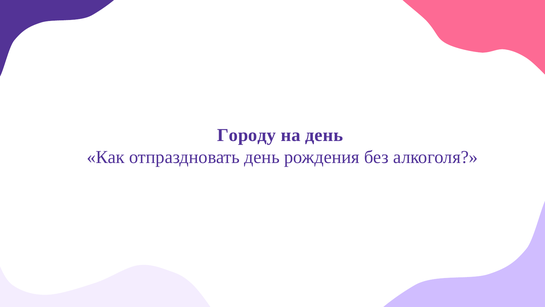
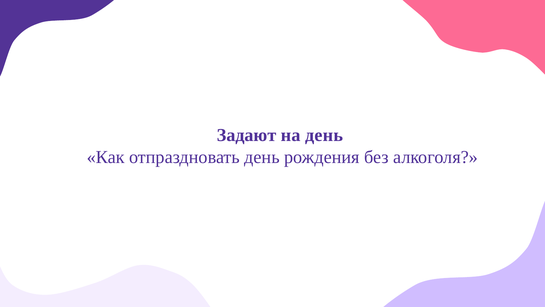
Городу: Городу -> Задают
